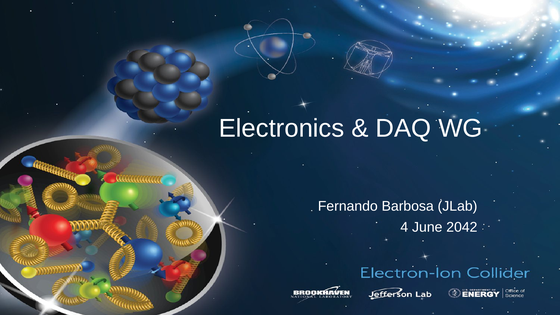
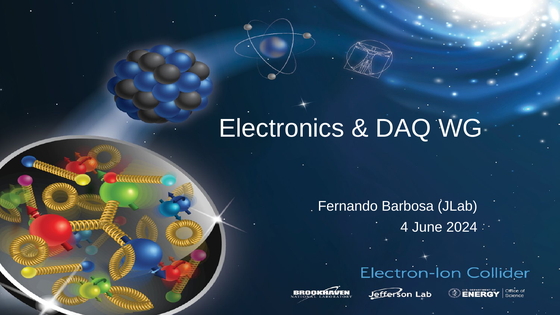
2042: 2042 -> 2024
